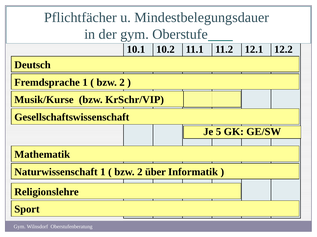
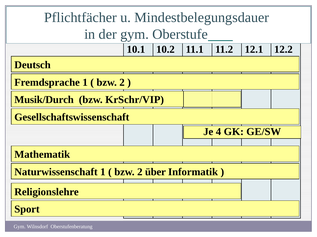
Musik/Kurse: Musik/Kurse -> Musik/Durch
5: 5 -> 4
